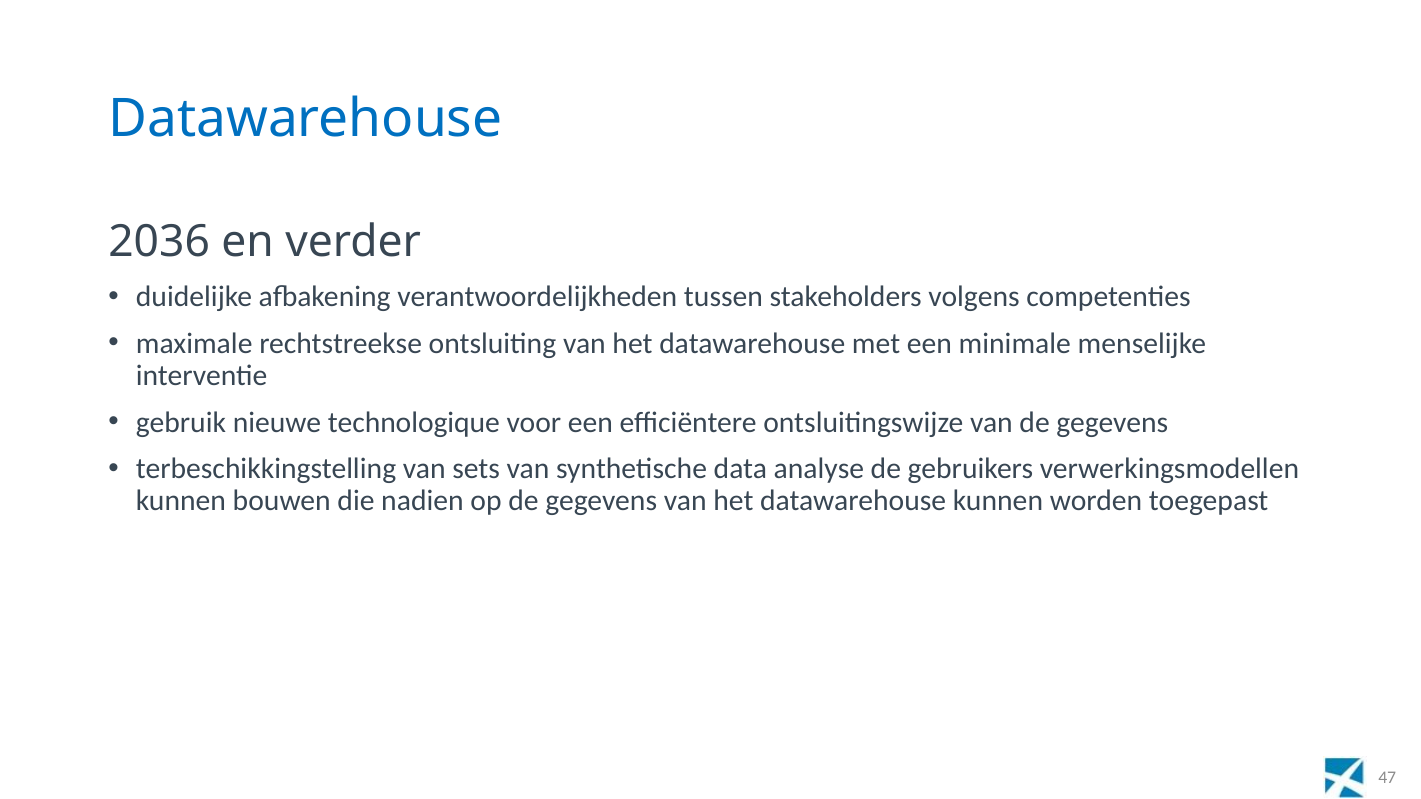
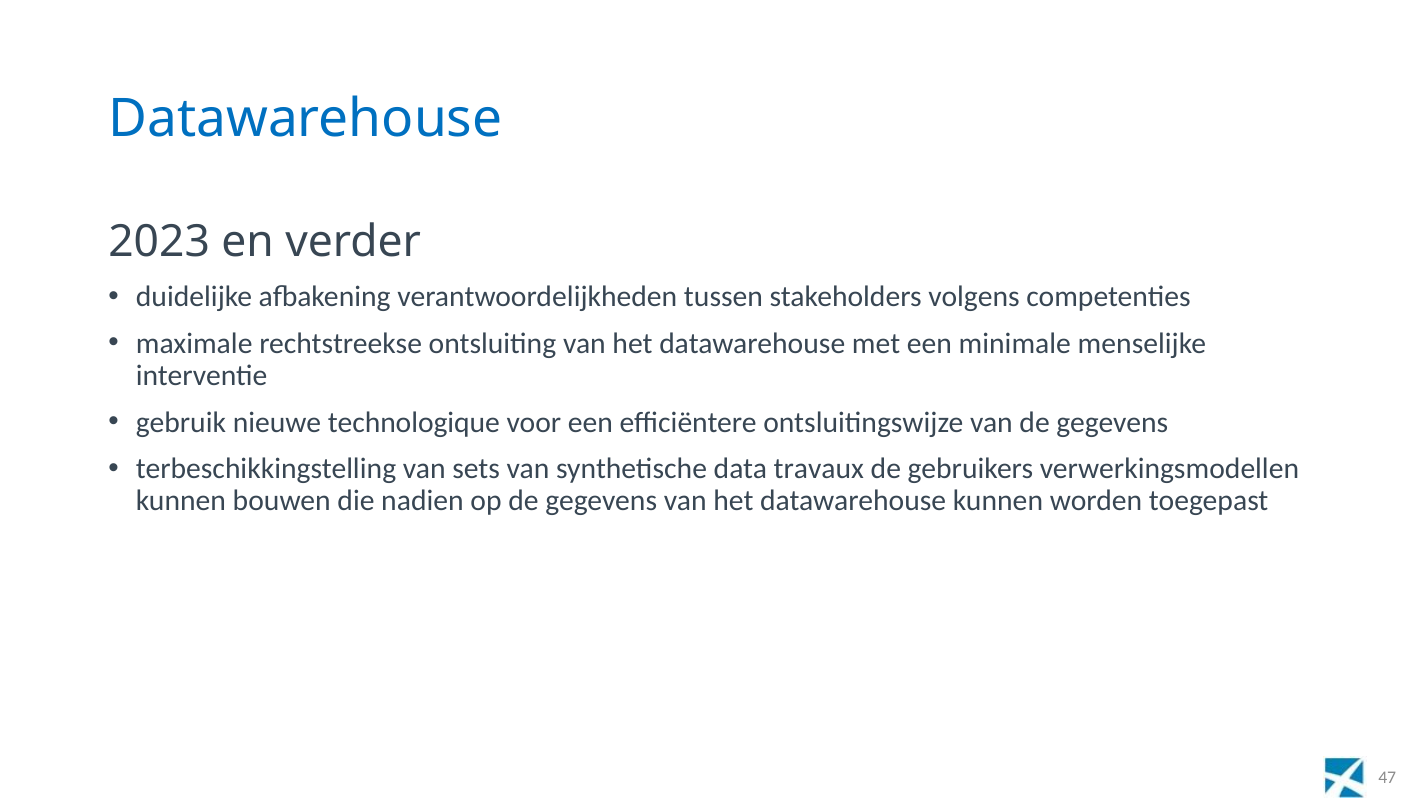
2036: 2036 -> 2023
analyse: analyse -> travaux
